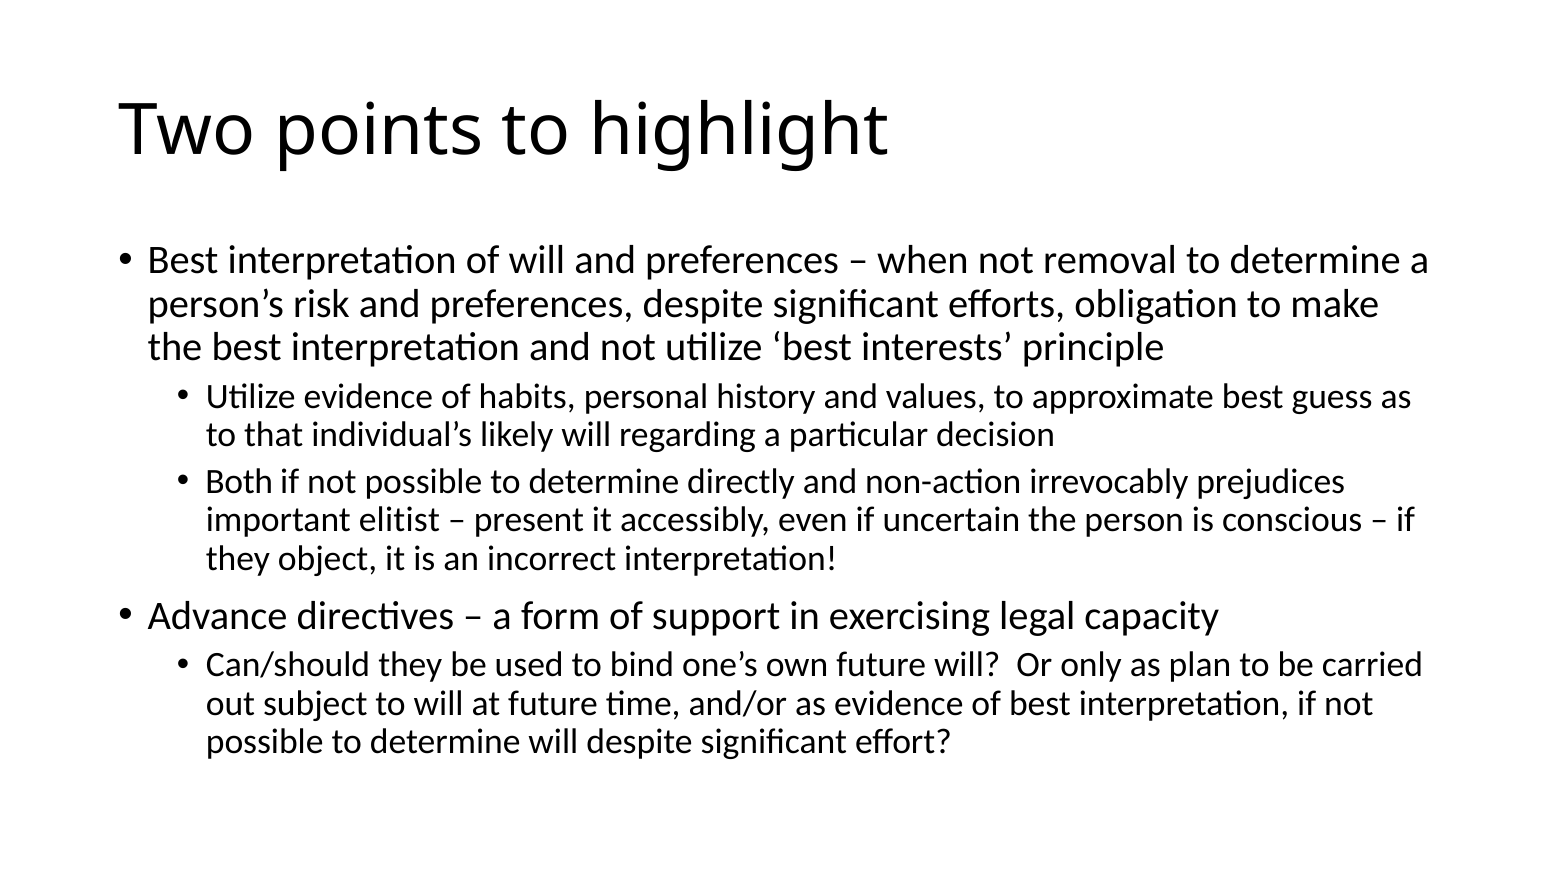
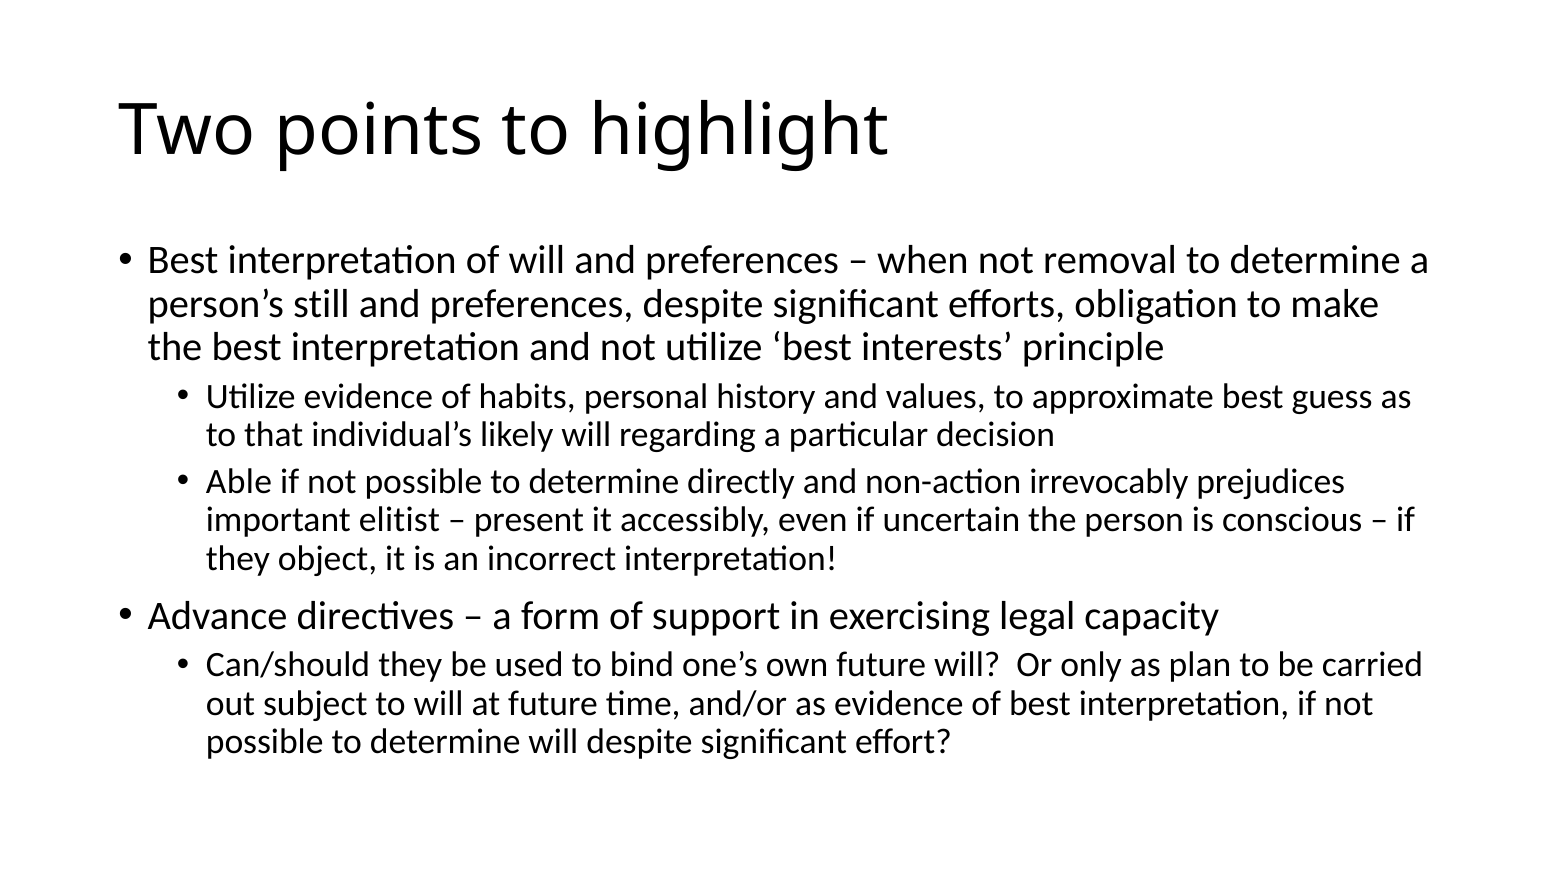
risk: risk -> still
Both: Both -> Able
